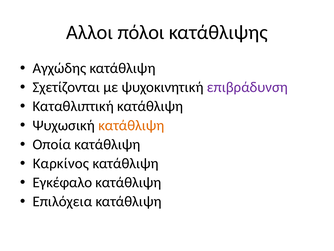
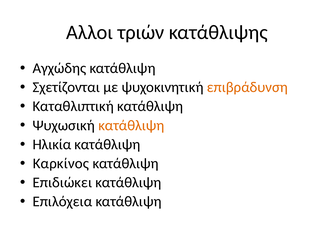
πόλοι: πόλοι -> τριών
επιβράδυνση colour: purple -> orange
Οποία: Οποία -> Ηλικία
Εγκέφαλο: Εγκέφαλο -> Επιδιώκει
